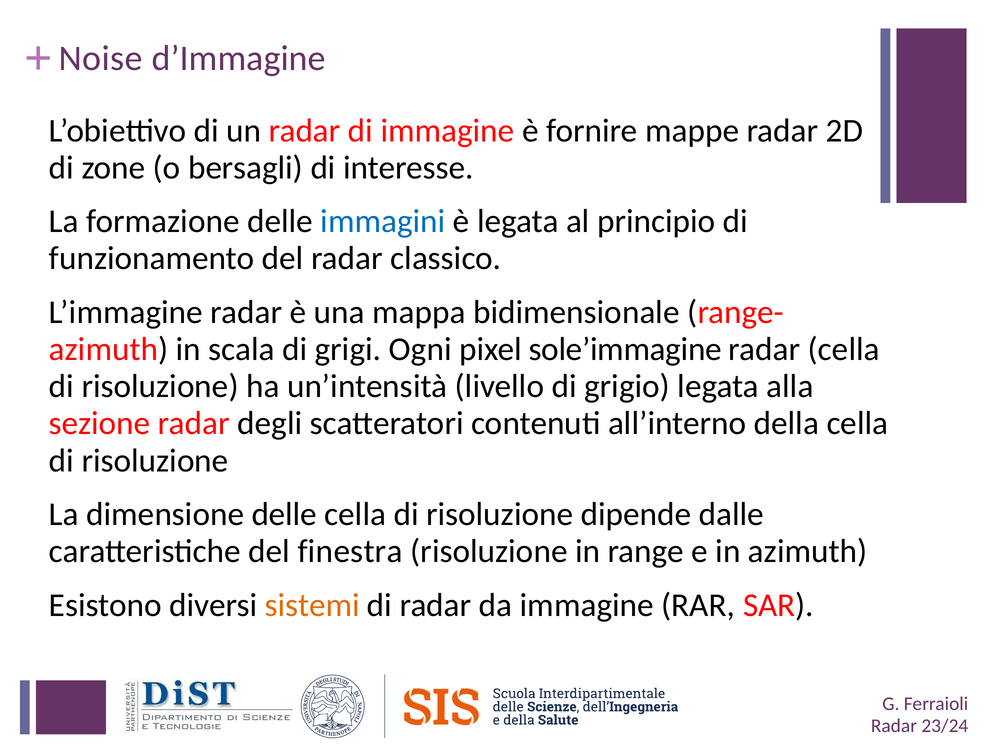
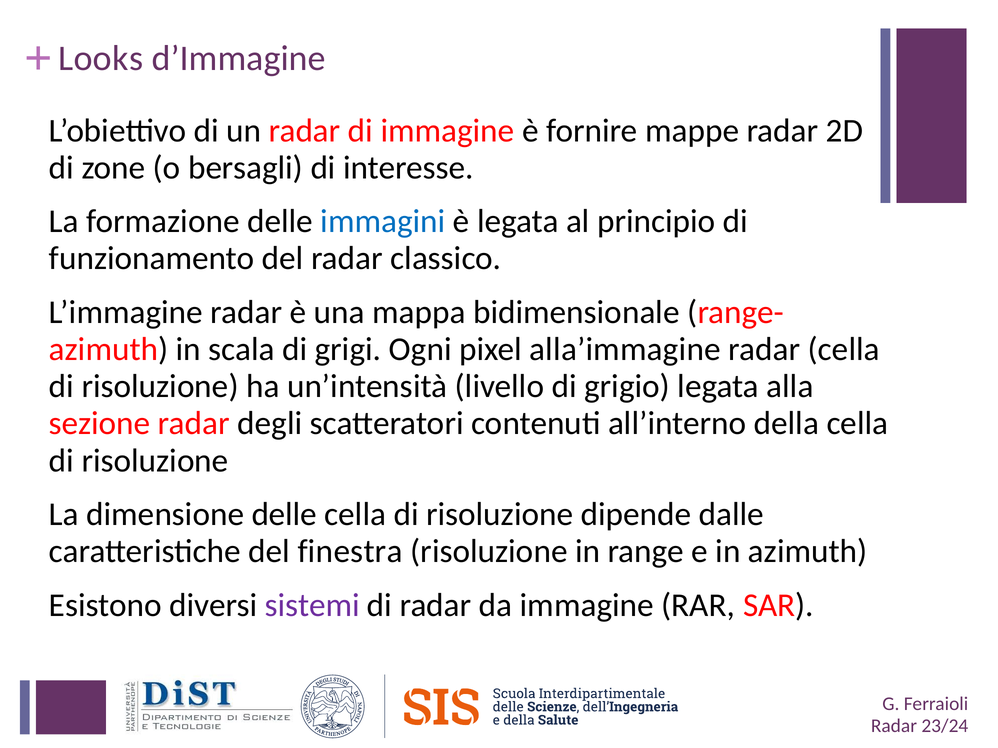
Noise: Noise -> Looks
sole’immagine: sole’immagine -> alla’immagine
sistemi colour: orange -> purple
